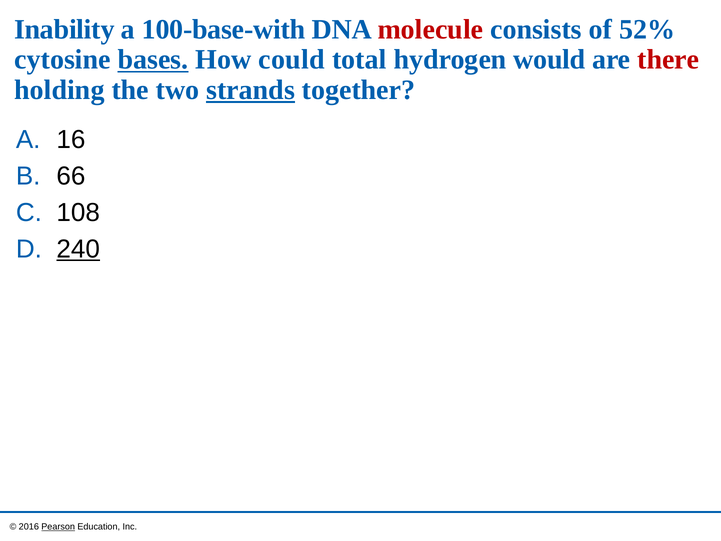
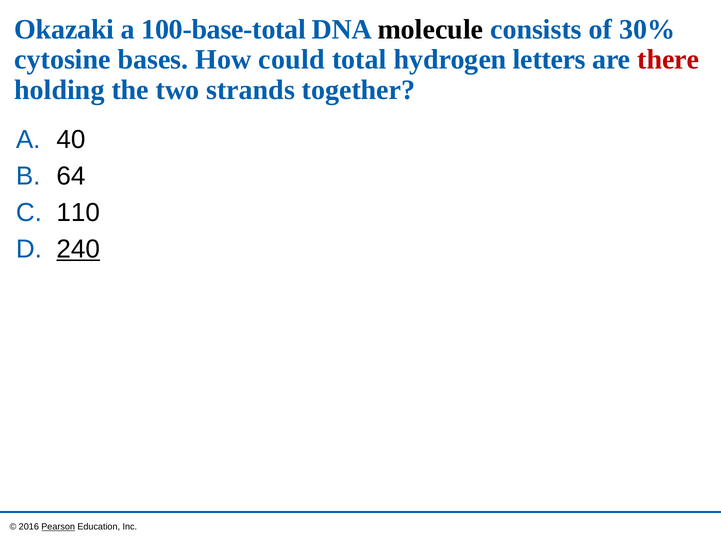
Inability: Inability -> Okazaki
100-base-with: 100-base-with -> 100-base-total
molecule colour: red -> black
52%: 52% -> 30%
bases underline: present -> none
would: would -> letters
strands underline: present -> none
16: 16 -> 40
66: 66 -> 64
108: 108 -> 110
